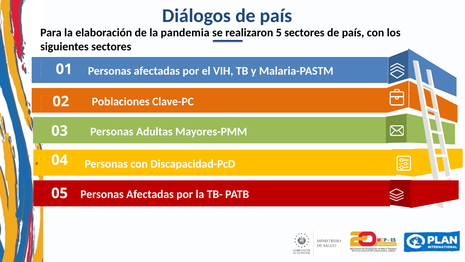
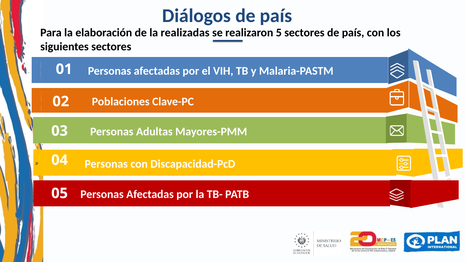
pandemia: pandemia -> realizadas
